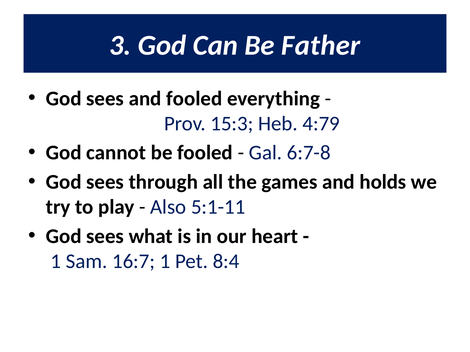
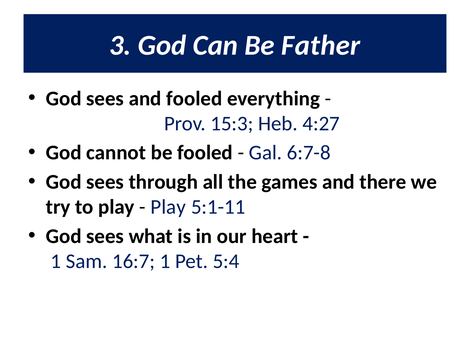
4:79: 4:79 -> 4:27
holds: holds -> there
Also at (168, 207): Also -> Play
8:4: 8:4 -> 5:4
